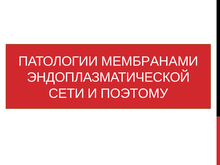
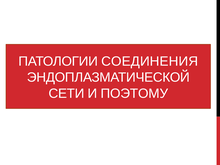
МЕМБРАНАМИ: МЕМБРАНАМИ -> СОЕДИНЕНИЯ
